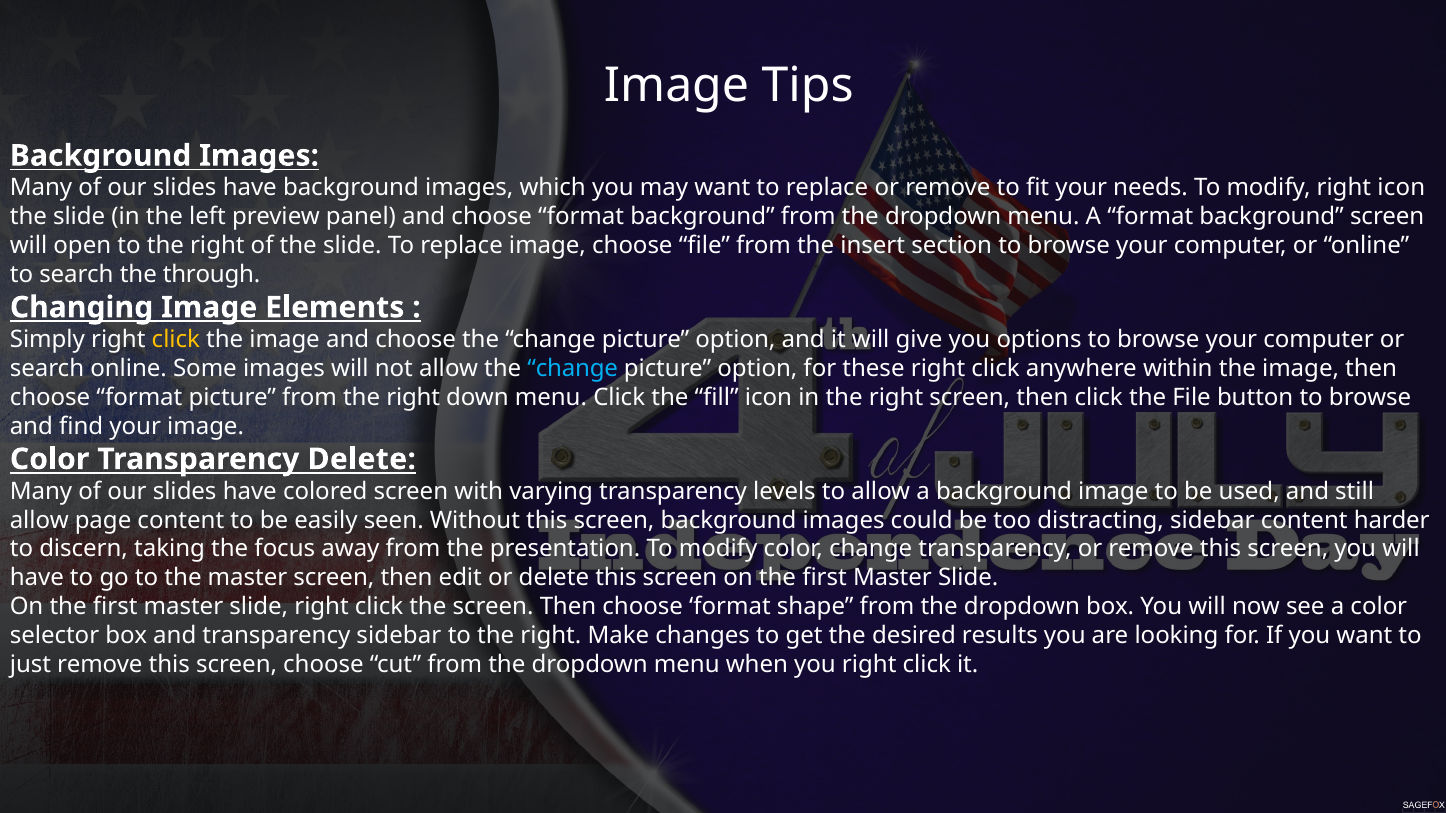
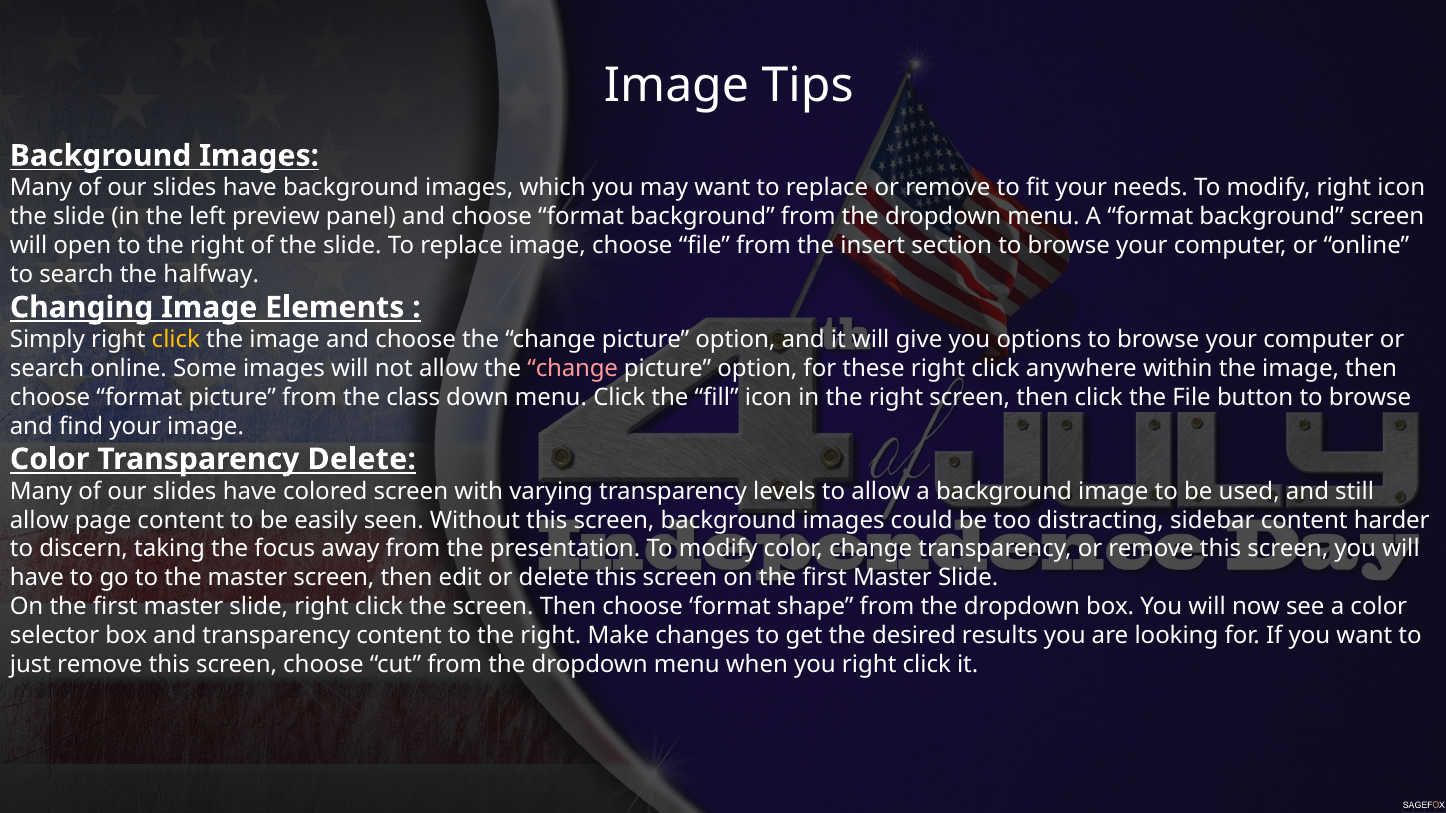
through: through -> halfway
change at (573, 369) colour: light blue -> pink
from the right: right -> class
transparency sidebar: sidebar -> content
